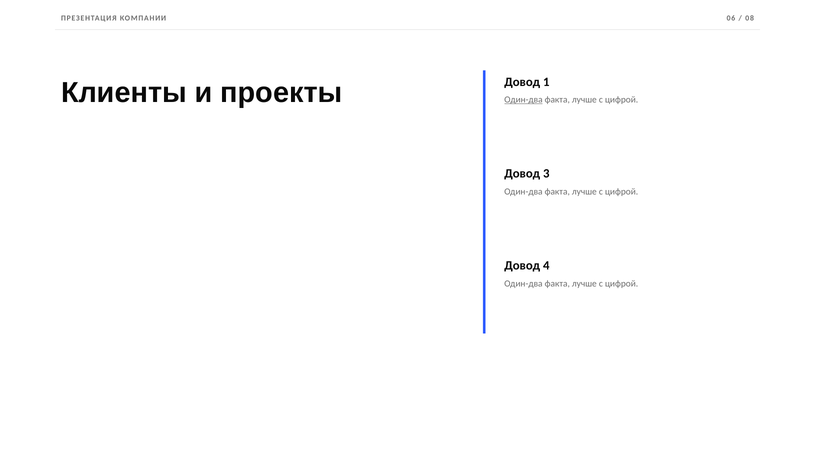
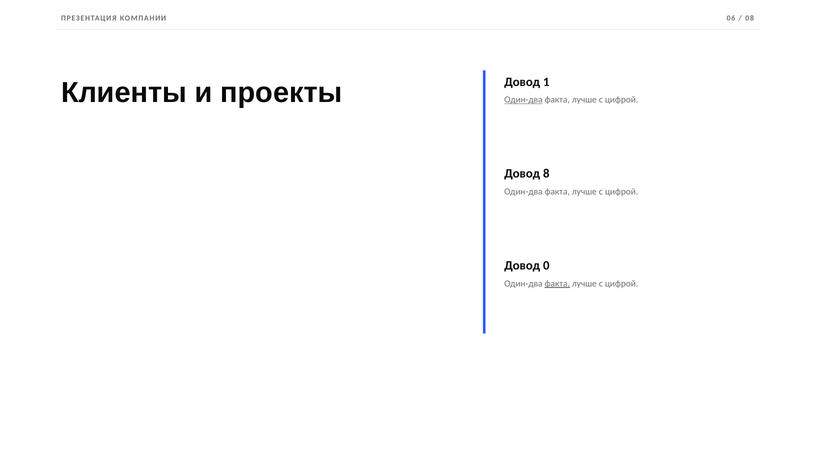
3: 3 -> 8
4: 4 -> 0
факта at (557, 283) underline: none -> present
